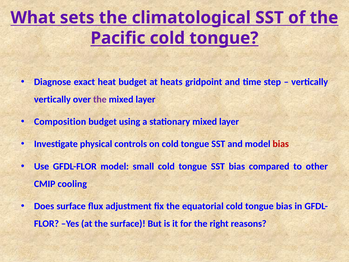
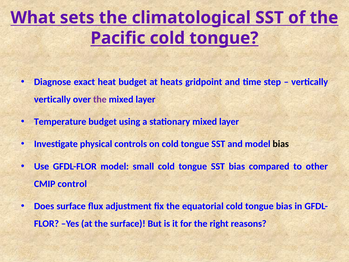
Composition: Composition -> Temperature
bias at (281, 144) colour: red -> black
cooling: cooling -> control
